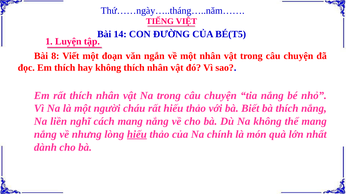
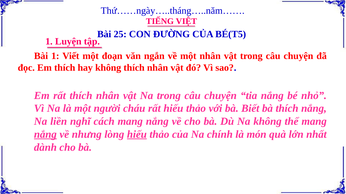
14: 14 -> 25
Bài 8: 8 -> 1
nắng at (45, 135) underline: none -> present
